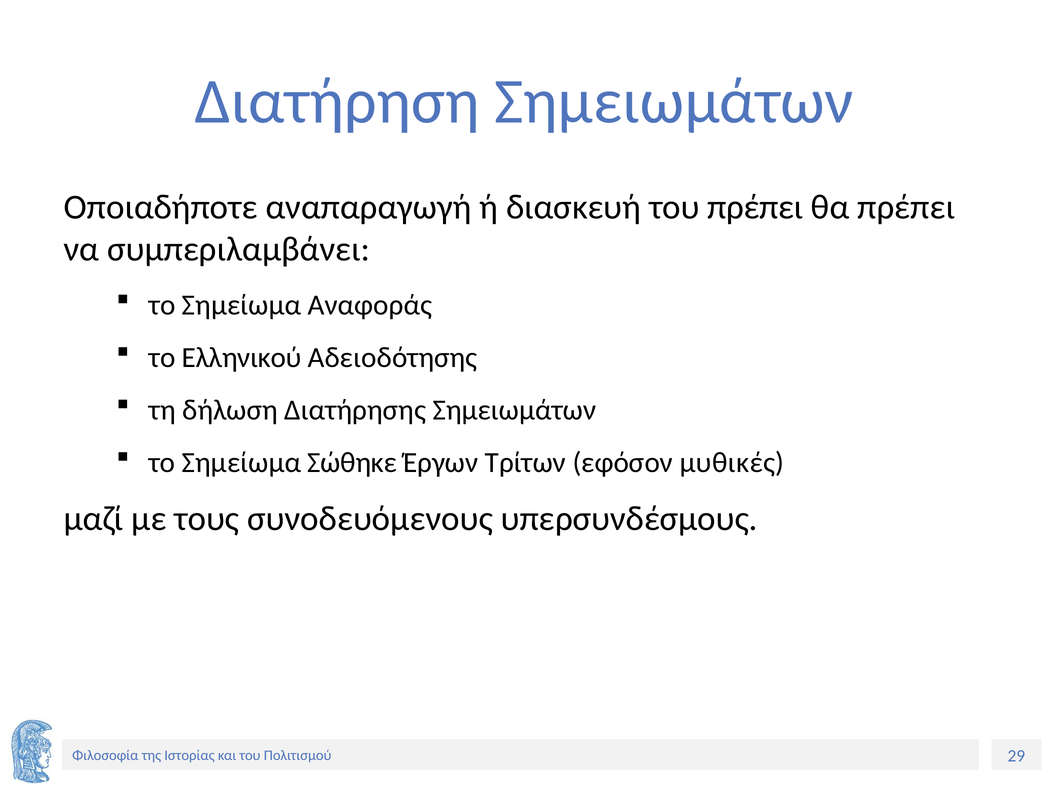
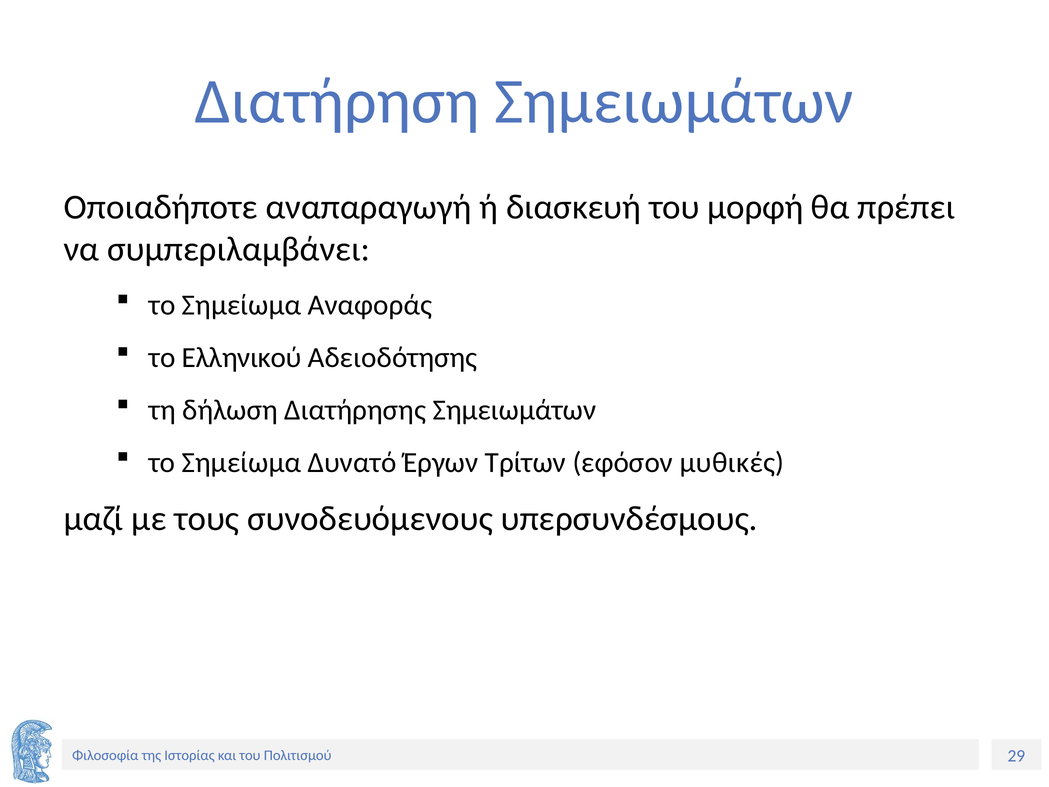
του πρέπει: πρέπει -> μορφή
Σώθηκε: Σώθηκε -> Δυνατό
